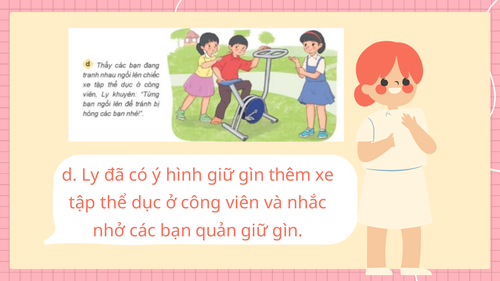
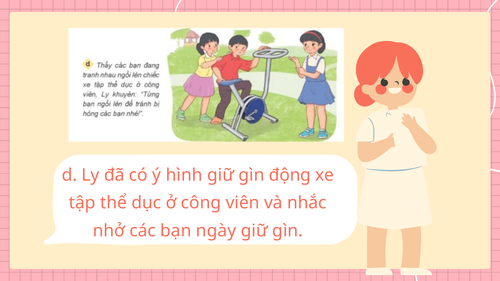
thêm: thêm -> động
quản: quản -> ngày
